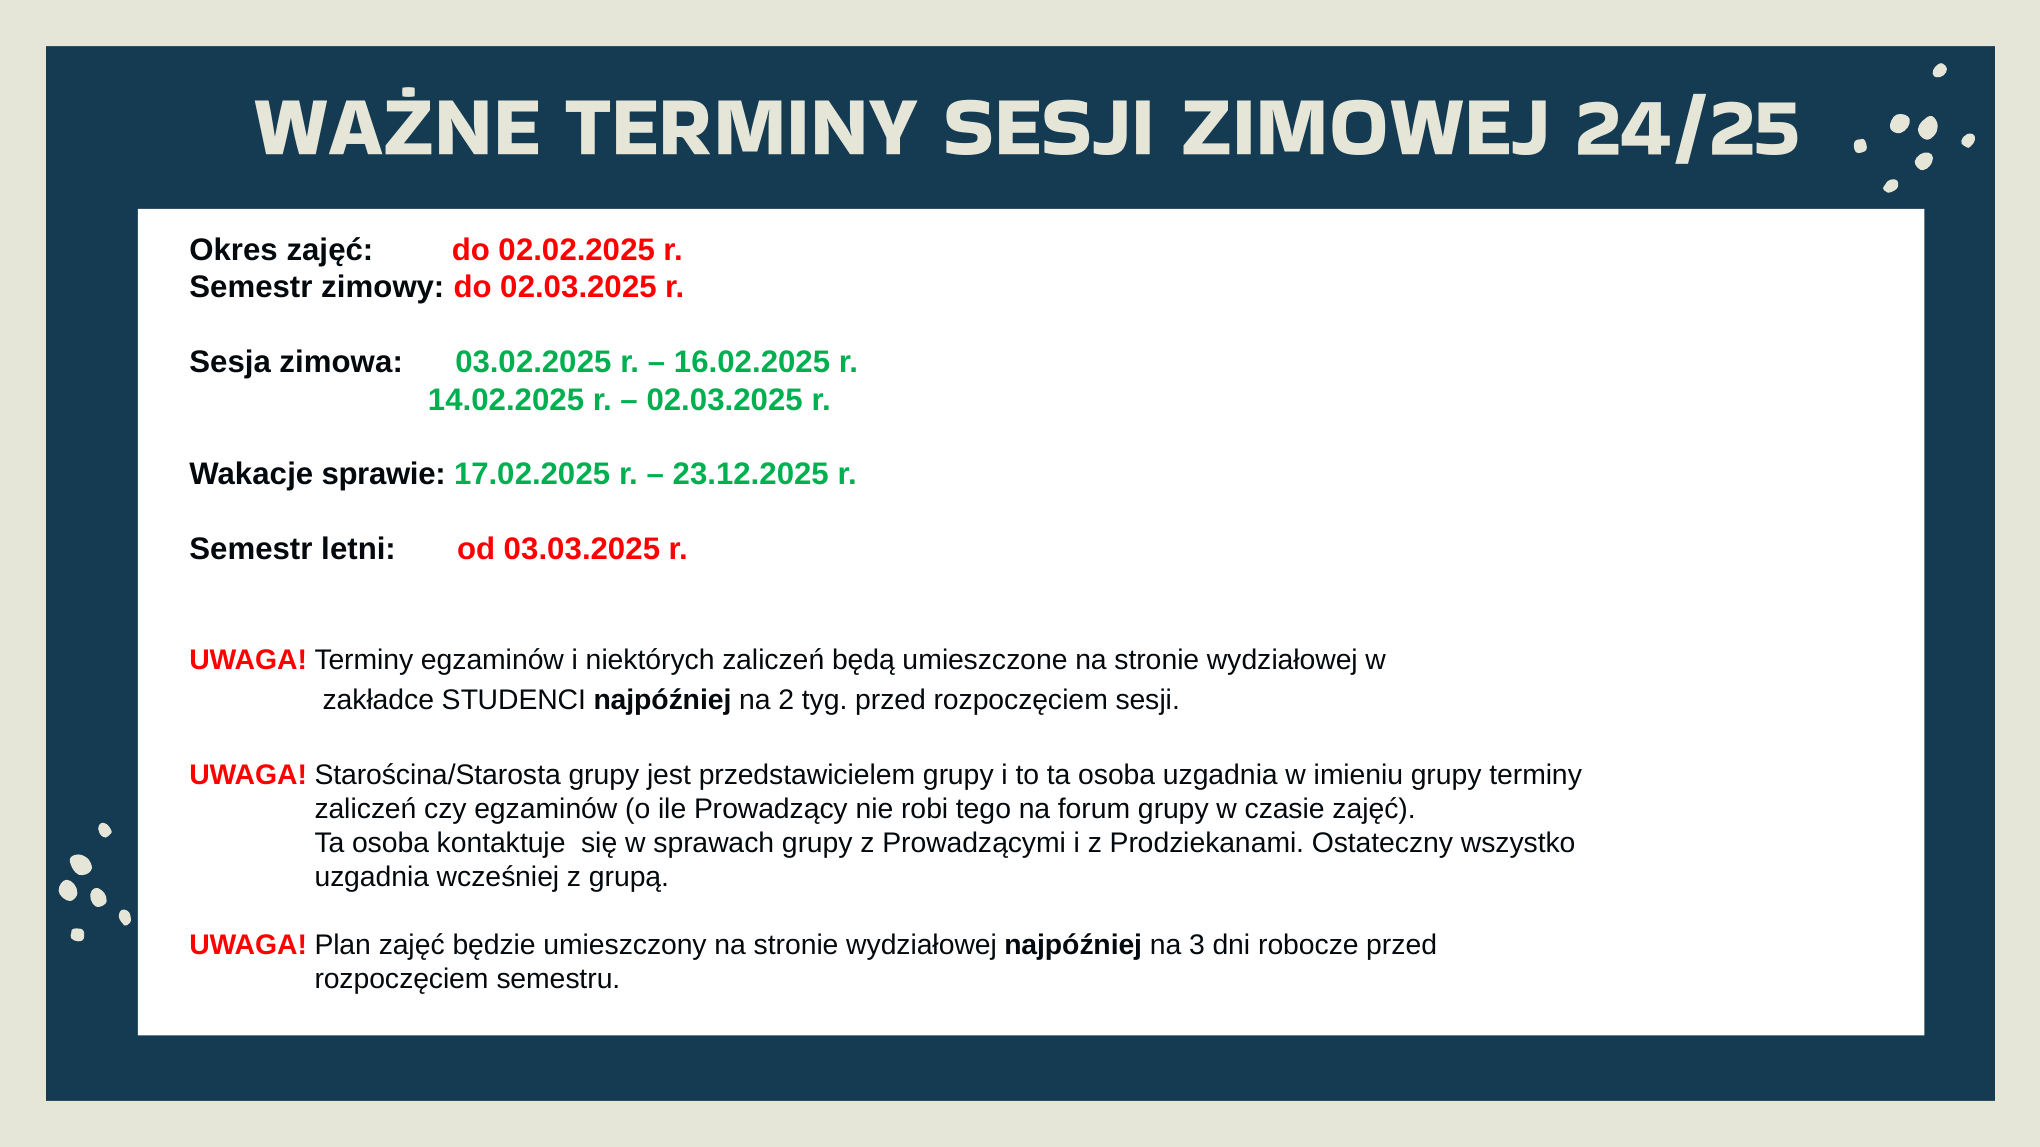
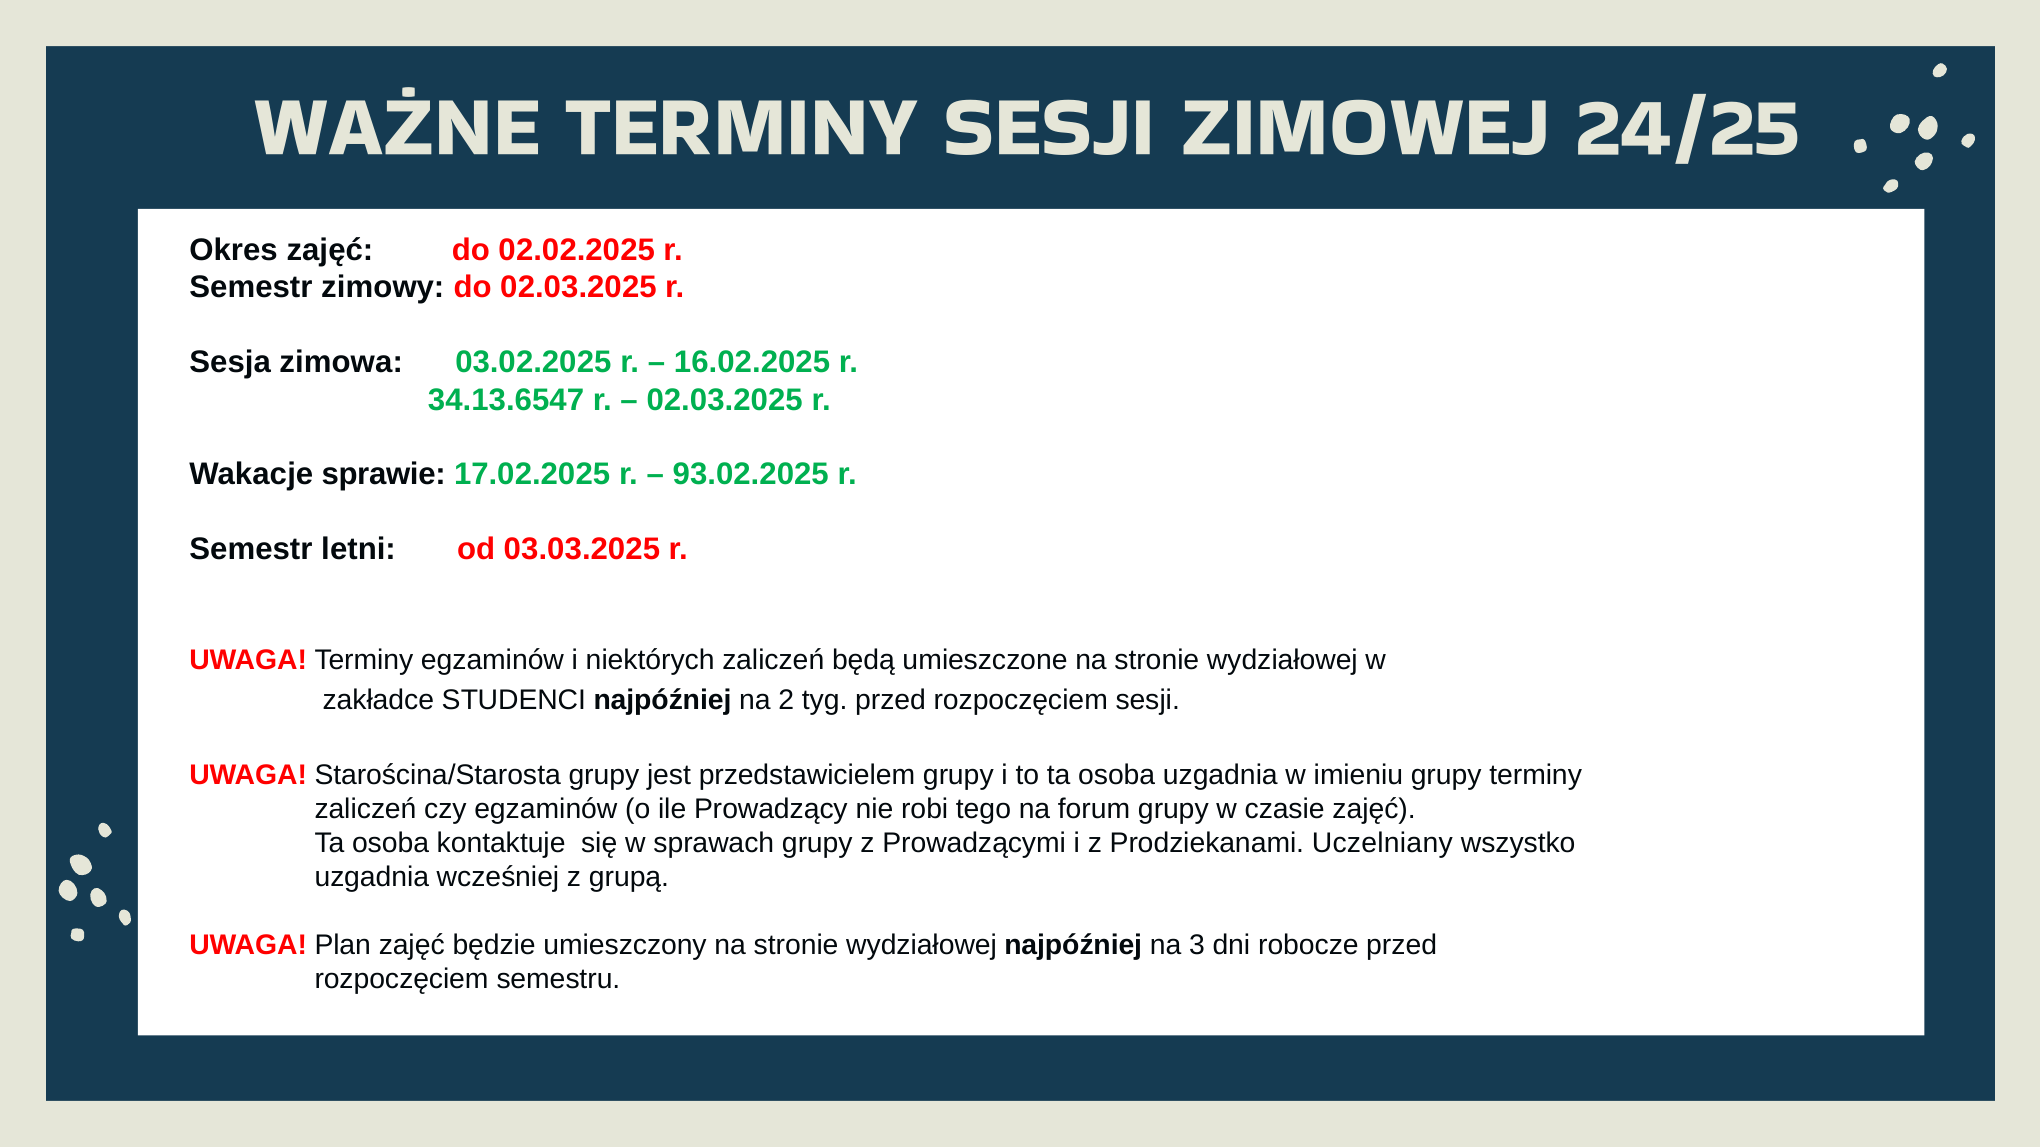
14.02.2025: 14.02.2025 -> 34.13.6547
23.12.2025: 23.12.2025 -> 93.02.2025
Ostateczny: Ostateczny -> Uczelniany
